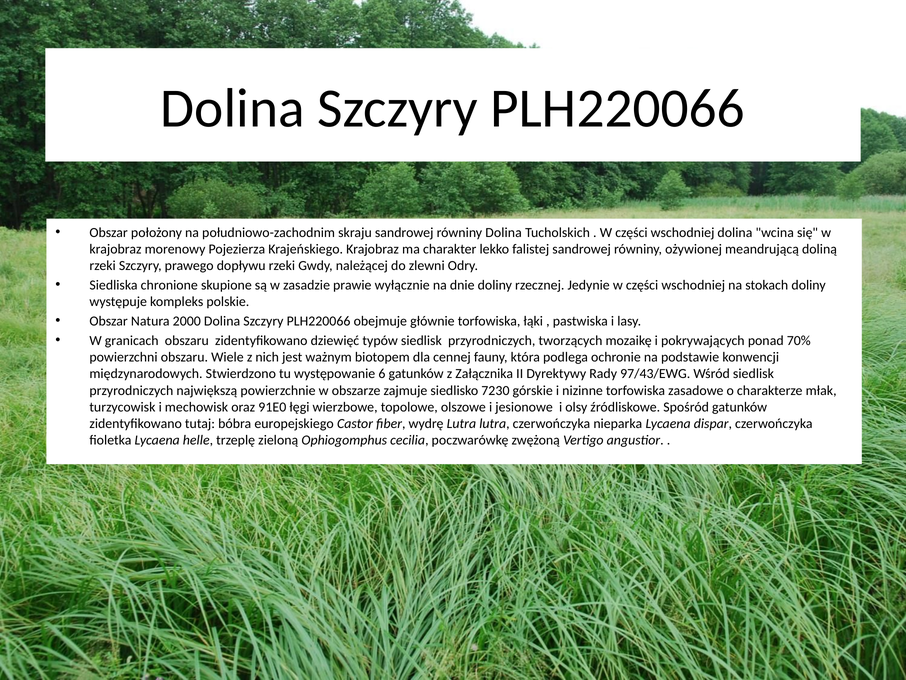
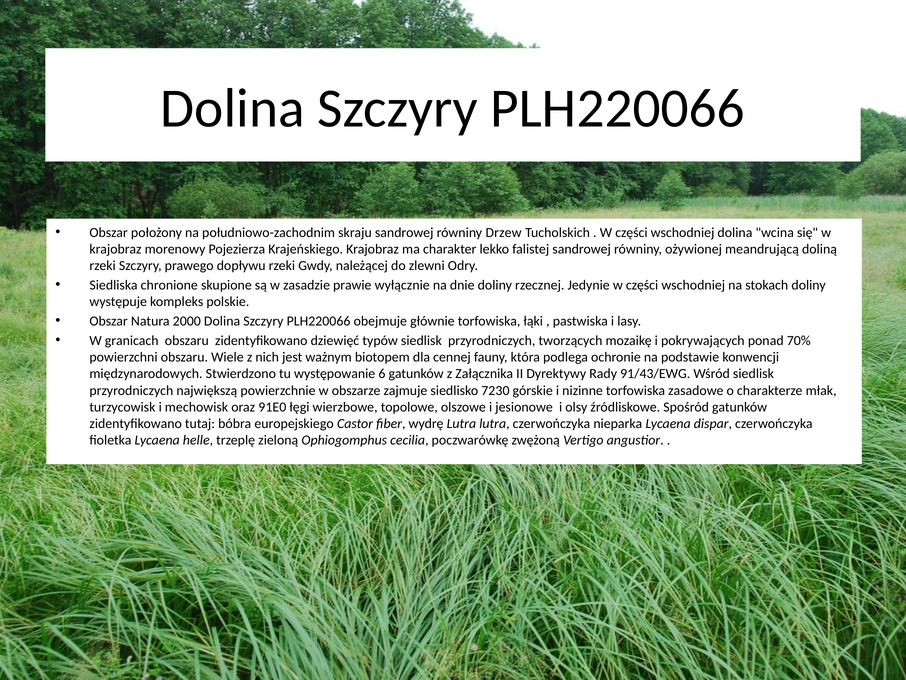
równiny Dolina: Dolina -> Drzew
97/43/EWG: 97/43/EWG -> 91/43/EWG
